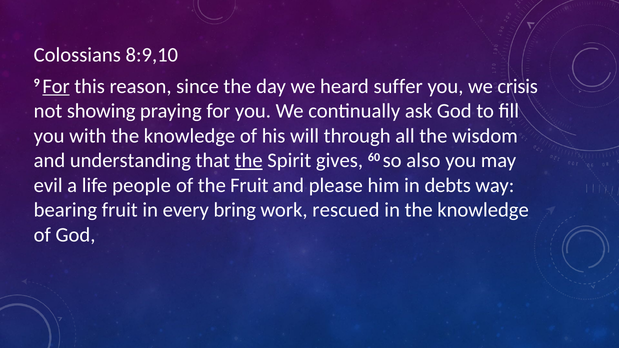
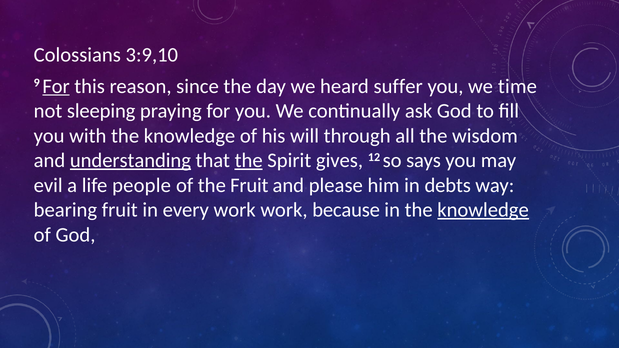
8:9,10: 8:9,10 -> 3:9,10
crisis: crisis -> time
showing: showing -> sleeping
understanding underline: none -> present
60: 60 -> 12
also: also -> says
every bring: bring -> work
rescued: rescued -> because
knowledge at (483, 210) underline: none -> present
